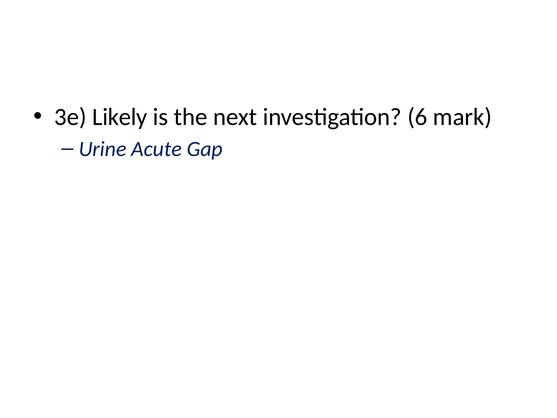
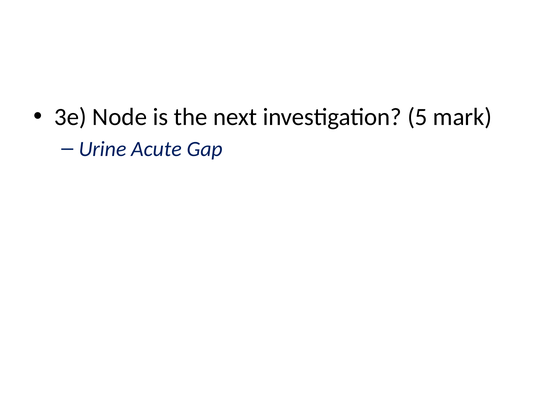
Likely: Likely -> Node
6: 6 -> 5
